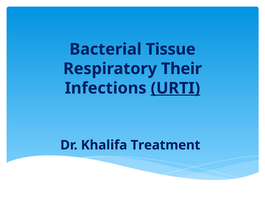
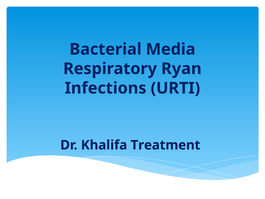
Tissue: Tissue -> Media
Their: Their -> Ryan
URTI underline: present -> none
